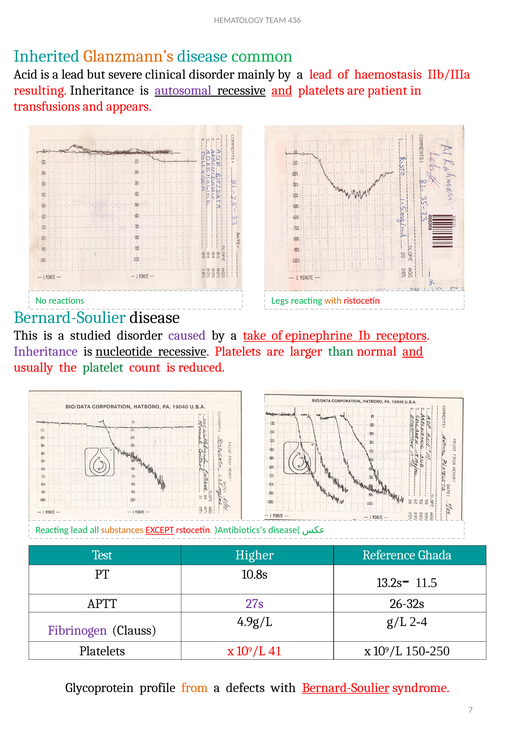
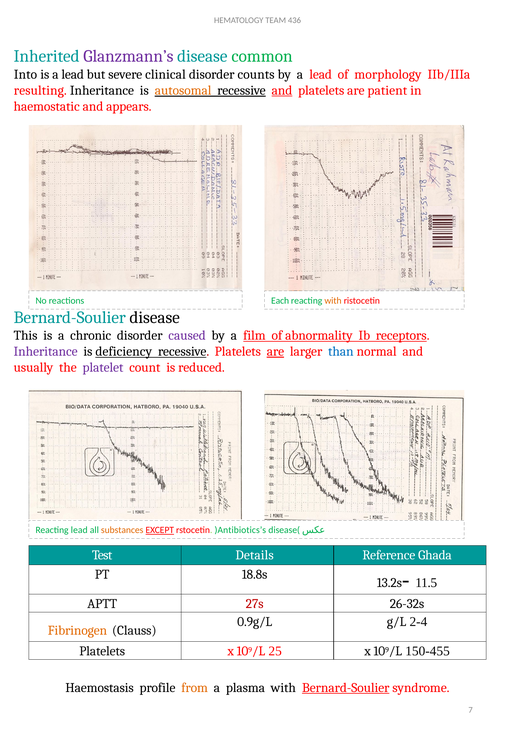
Glanzmann’s colour: orange -> purple
Acid: Acid -> Into
mainly: mainly -> counts
haemostasis: haemostasis -> morphology
autosomal colour: purple -> orange
transfusions: transfusions -> haemostatic
Legs: Legs -> Each
studied: studied -> chronic
take: take -> film
epinephrine: epinephrine -> abnormality
nucleotide: nucleotide -> deficiency
are at (275, 351) underline: none -> present
than colour: green -> blue
and at (413, 351) underline: present -> none
platelet colour: green -> purple
Higher: Higher -> Details
10.8s: 10.8s -> 18.8s
27s colour: purple -> red
4.9g/L: 4.9g/L -> 0.9g/L
Fibrinogen colour: purple -> orange
41: 41 -> 25
150-250: 150-250 -> 150-455
Glycoprotein: Glycoprotein -> Haemostasis
defects: defects -> plasma
